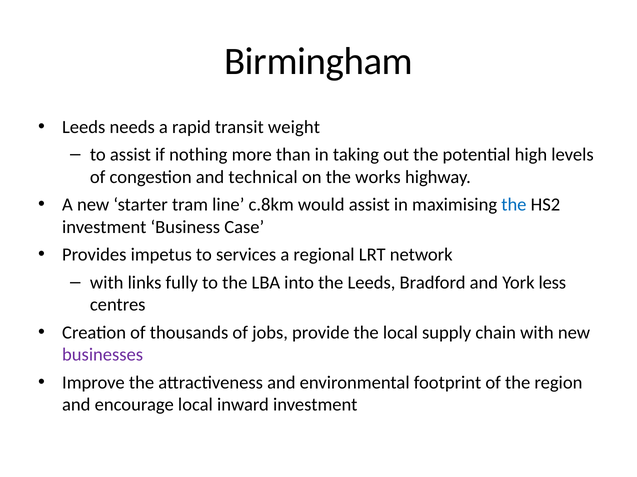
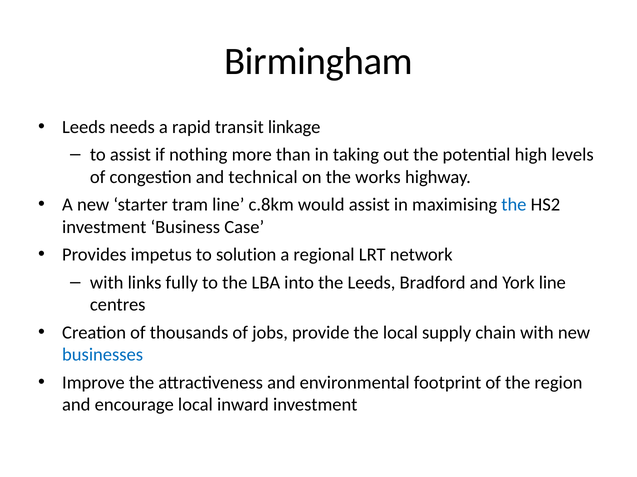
weight: weight -> linkage
services: services -> solution
York less: less -> line
businesses colour: purple -> blue
